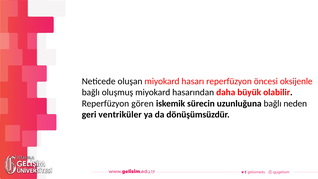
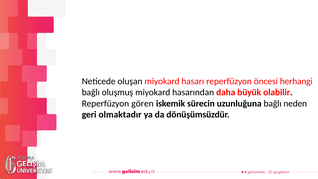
oksijenle: oksijenle -> herhangi
ventriküler: ventriküler -> olmaktadır
